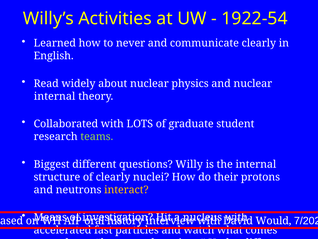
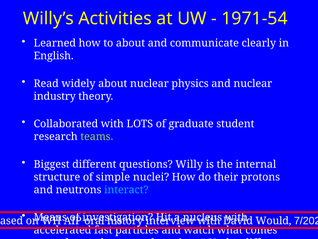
1922-54: 1922-54 -> 1971-54
to never: never -> about
internal at (55, 96): internal -> industry
of clearly: clearly -> simple
interact colour: yellow -> light blue
